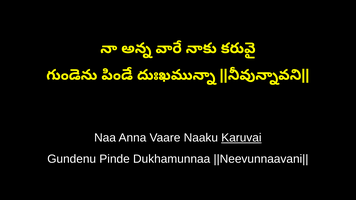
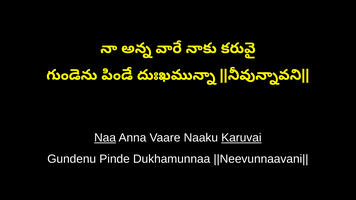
Naa underline: none -> present
